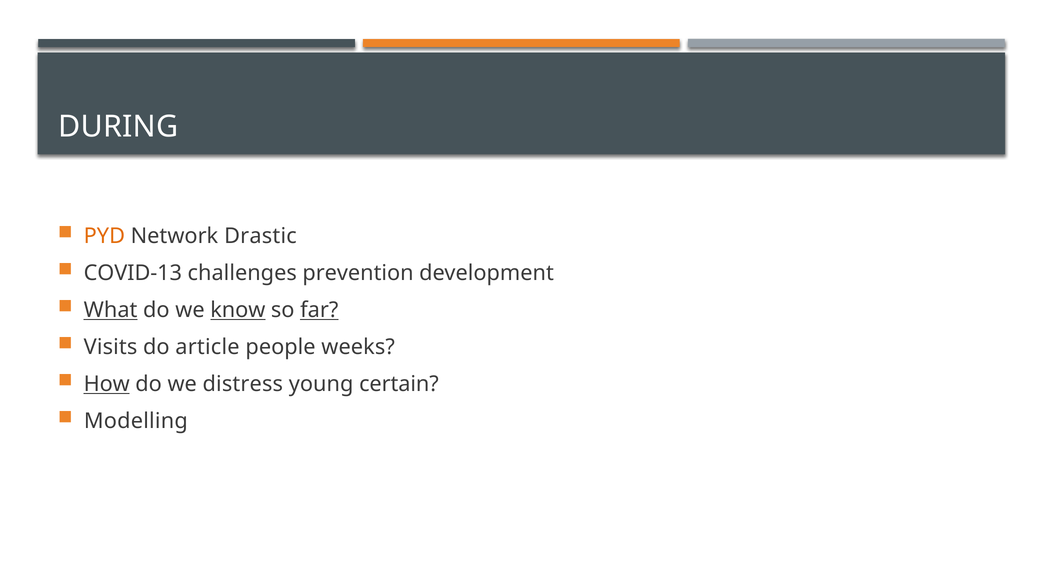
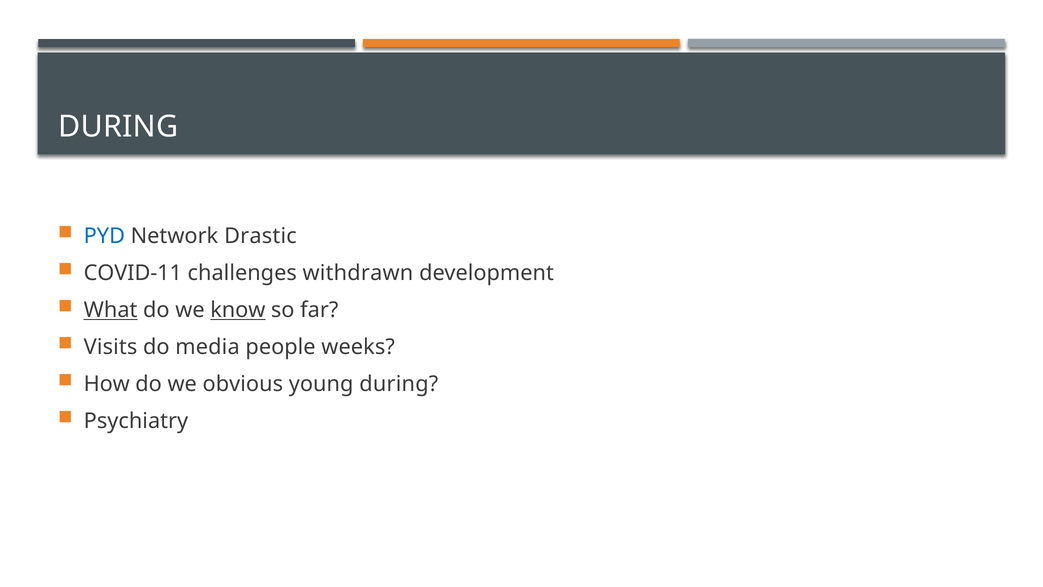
PYD colour: orange -> blue
COVID-13: COVID-13 -> COVID-11
prevention: prevention -> withdrawn
far underline: present -> none
article: article -> media
How underline: present -> none
distress: distress -> obvious
young certain: certain -> during
Modelling: Modelling -> Psychiatry
